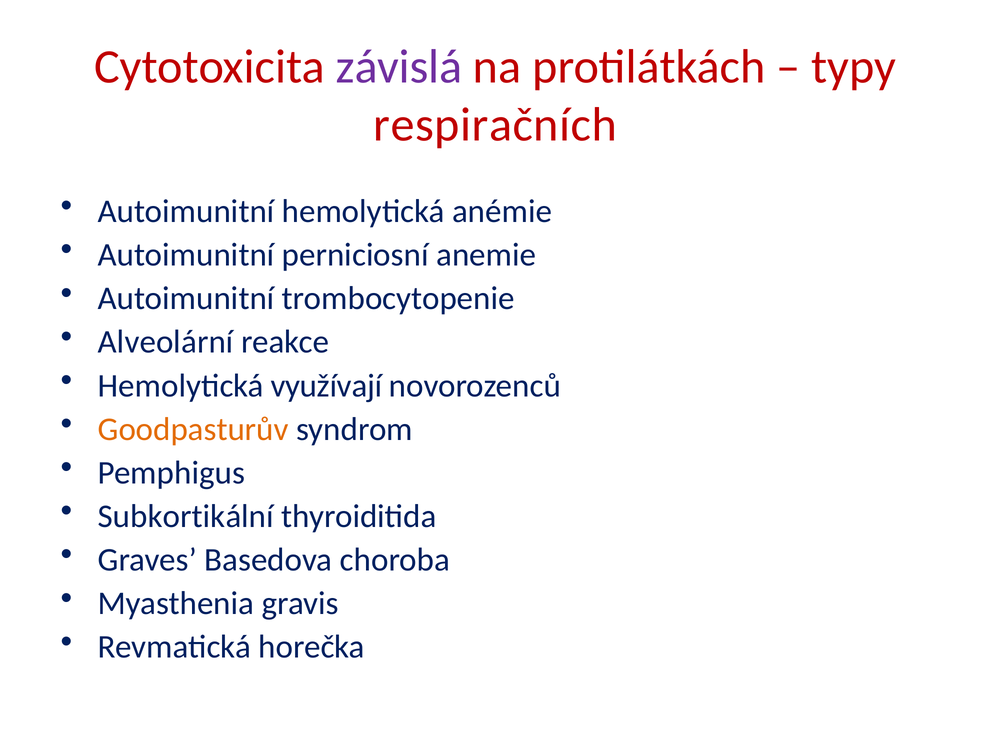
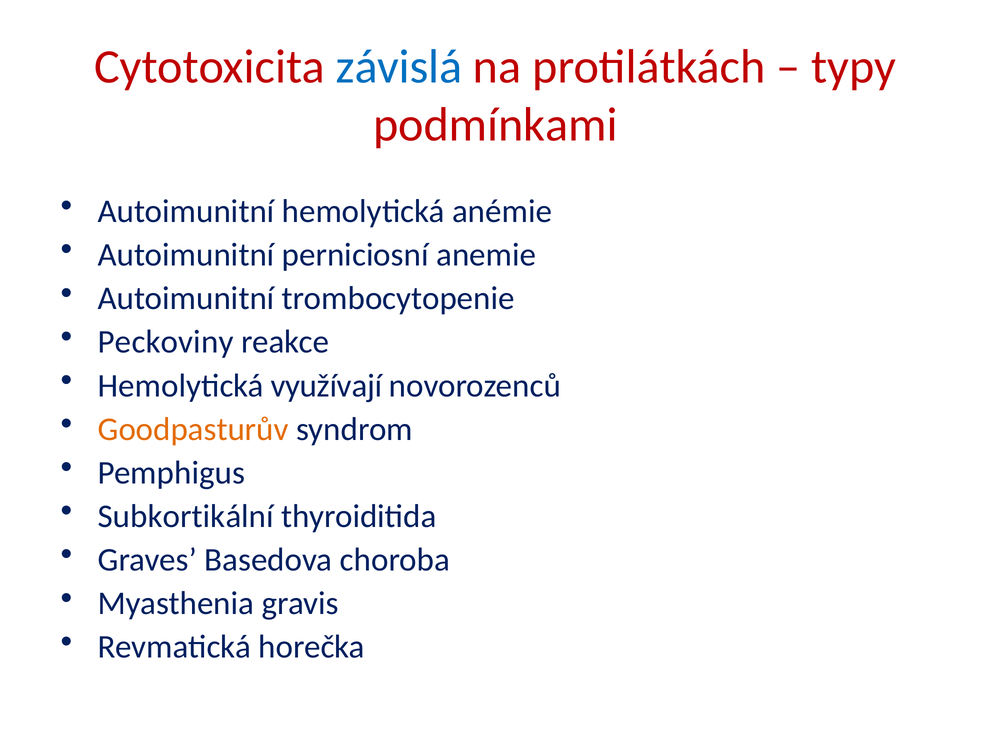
závislá colour: purple -> blue
respiračních: respiračních -> podmínkami
Alveolární: Alveolární -> Peckoviny
